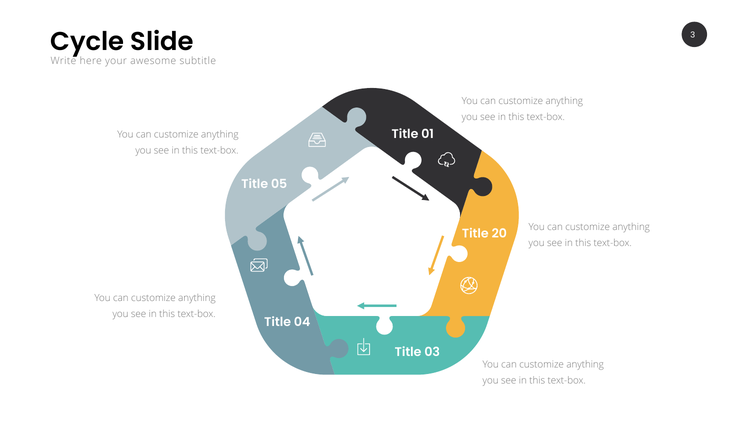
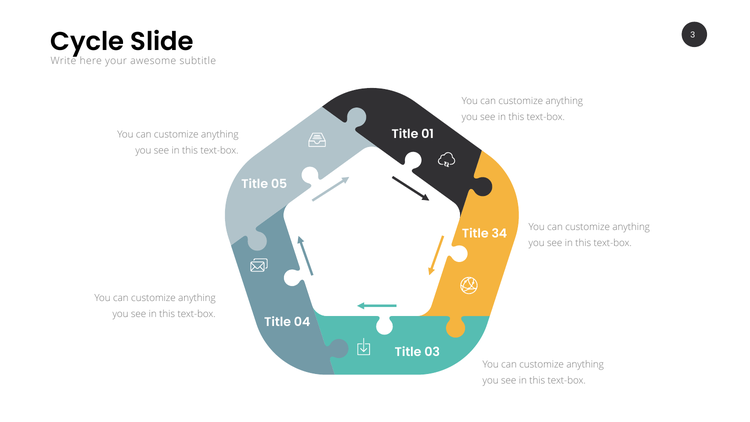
20: 20 -> 34
